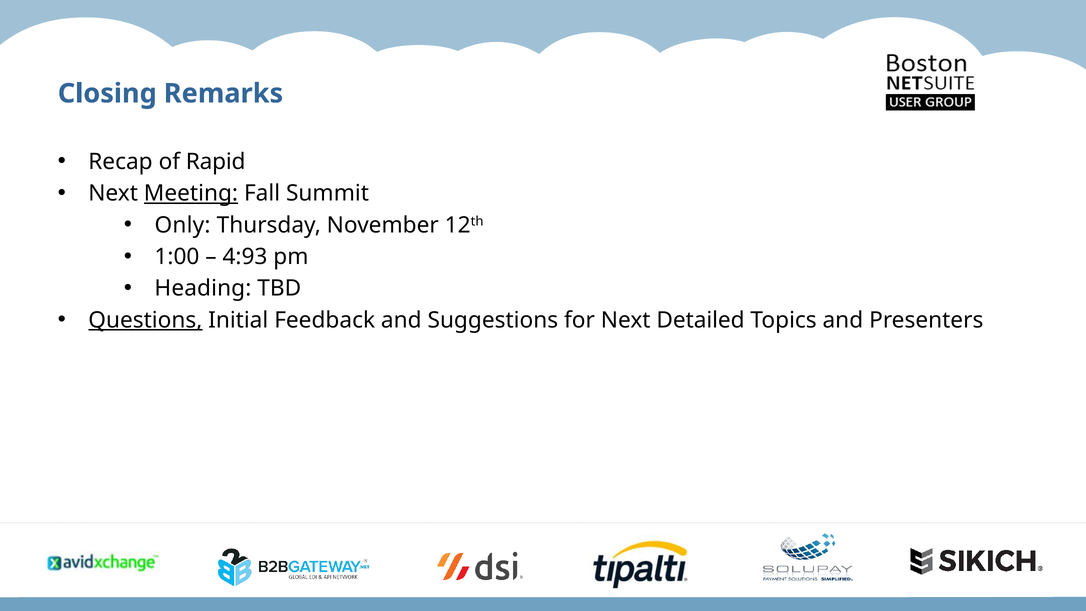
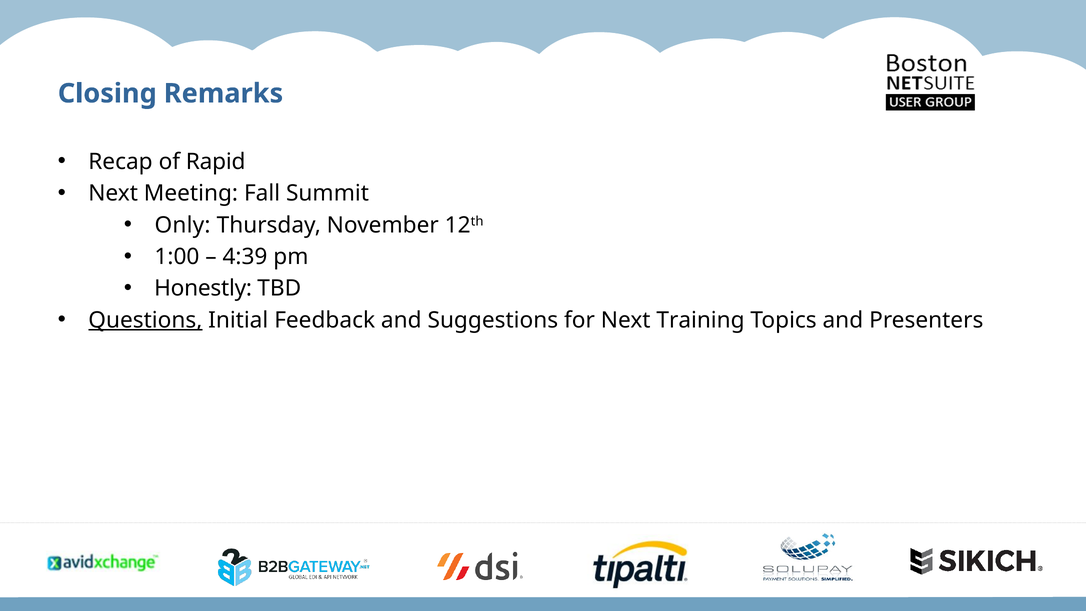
Meeting underline: present -> none
4:93: 4:93 -> 4:39
Heading: Heading -> Honestly
Detailed: Detailed -> Training
